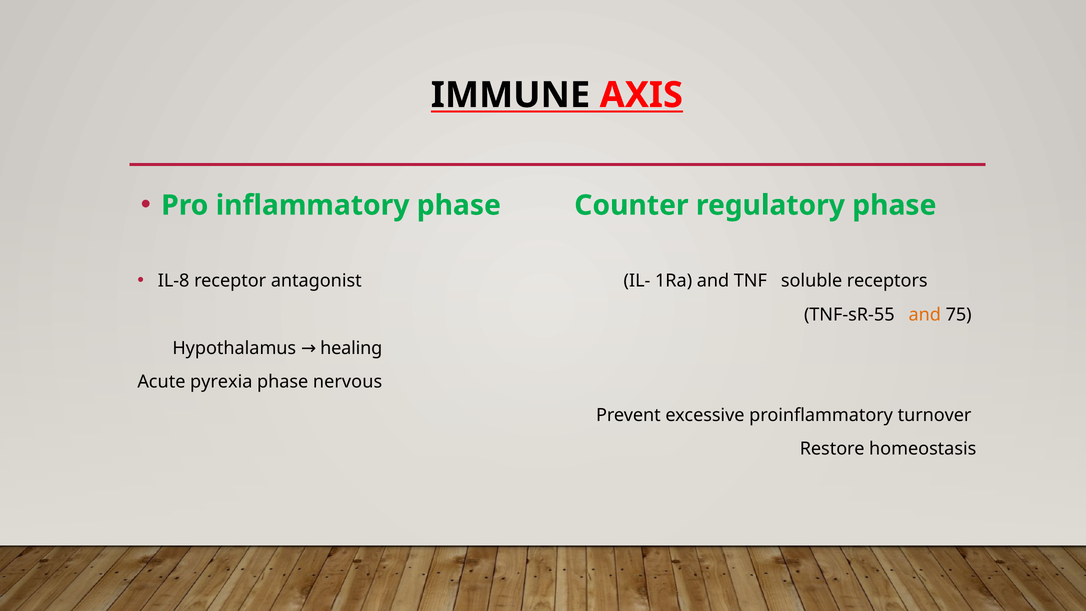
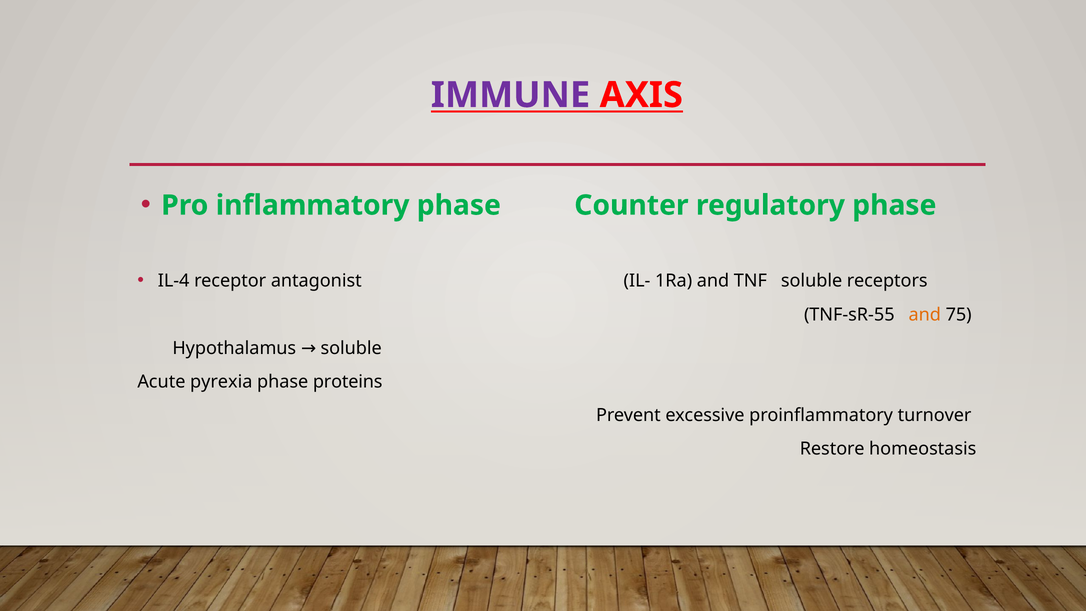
IMMUNE colour: black -> purple
IL-8: IL-8 -> IL-4
Hypothalamus healing: healing -> soluble
nervous: nervous -> proteins
